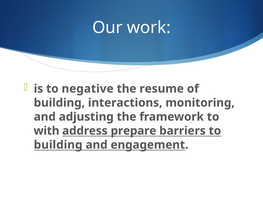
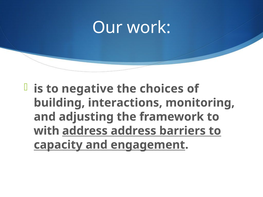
resume: resume -> choices
address prepare: prepare -> address
building at (58, 145): building -> capacity
